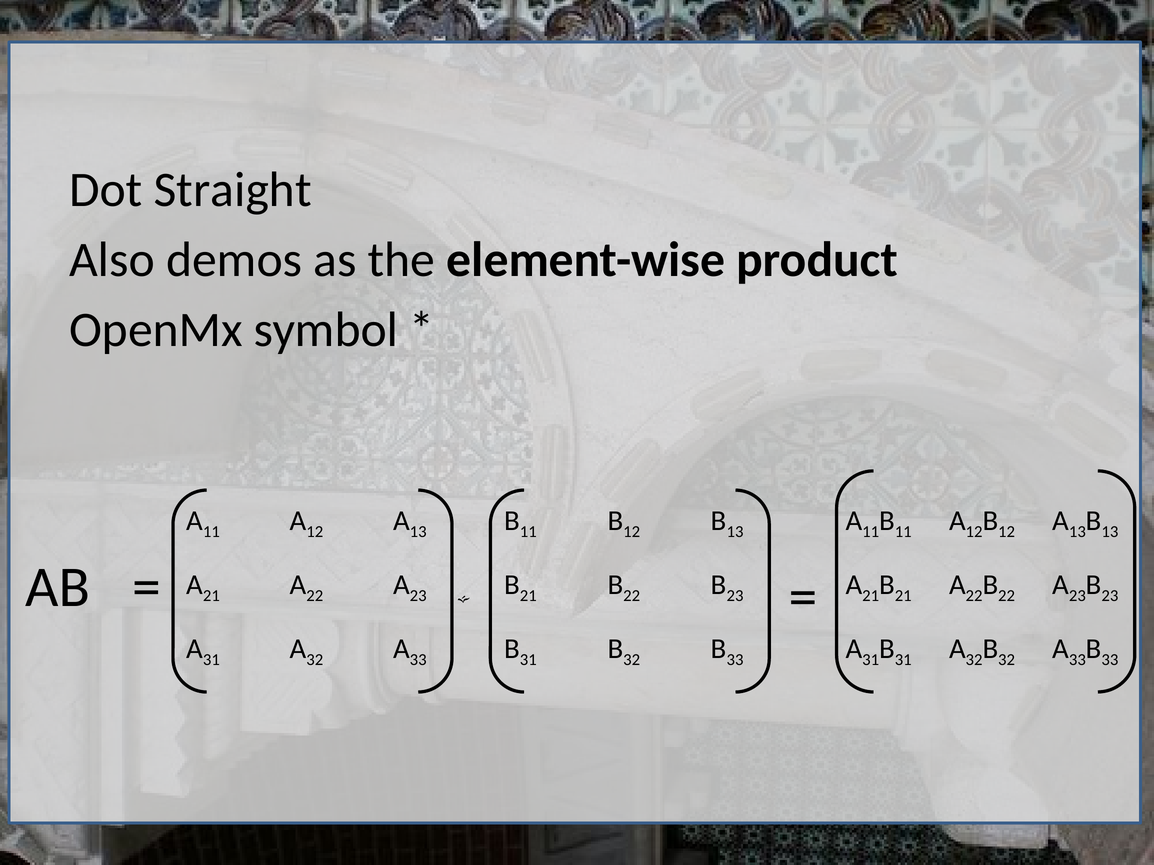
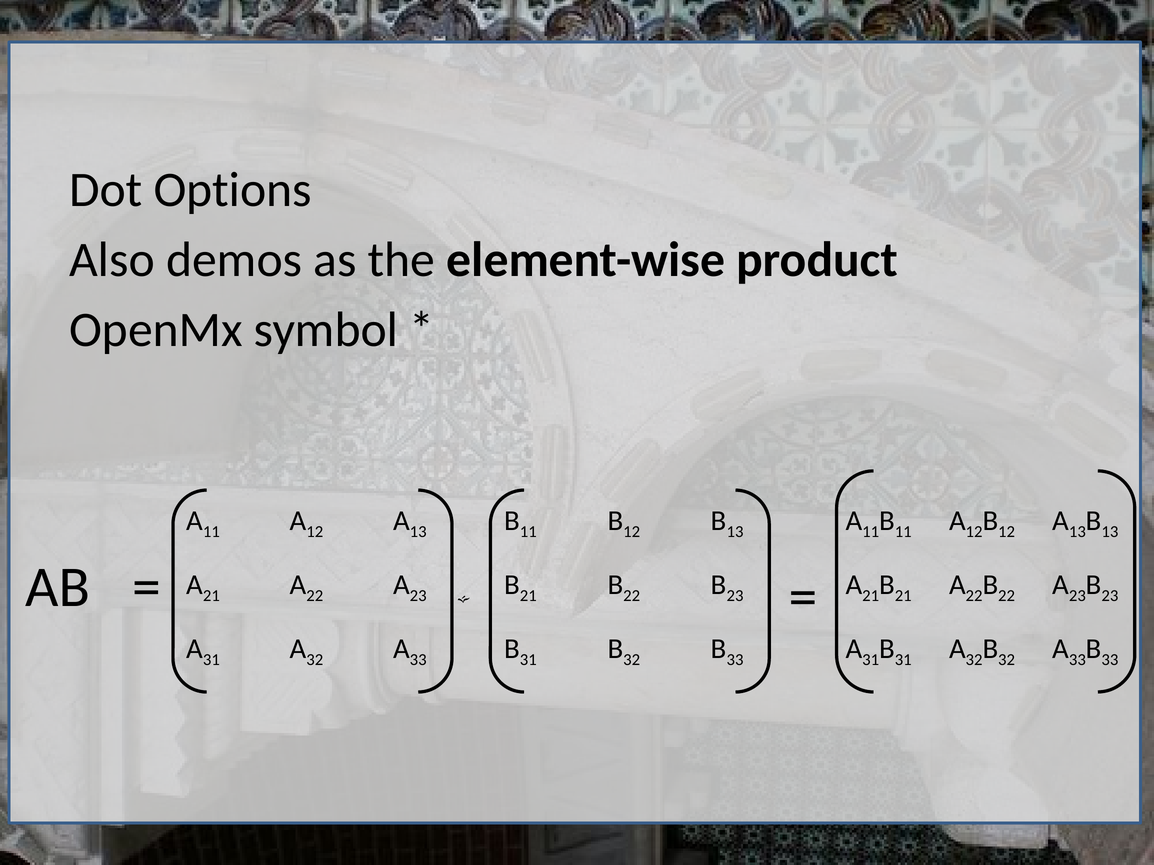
Straight: Straight -> Options
